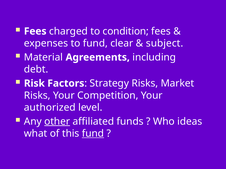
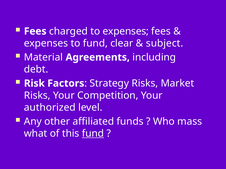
to condition: condition -> expenses
other underline: present -> none
ideas: ideas -> mass
